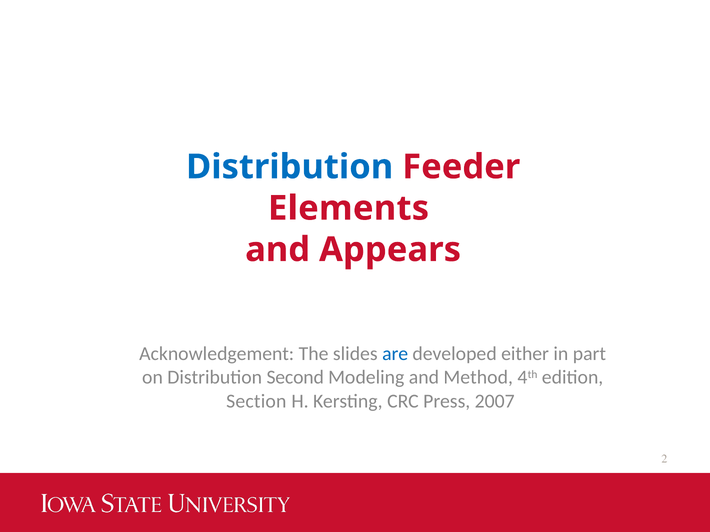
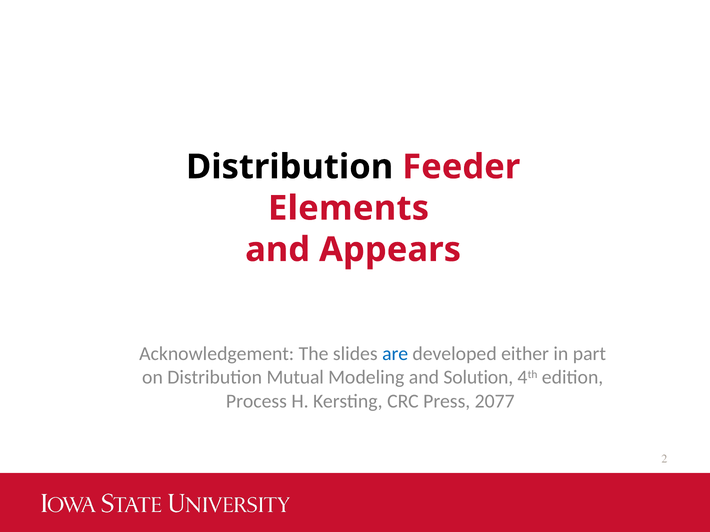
Distribution at (290, 167) colour: blue -> black
Second: Second -> Mutual
Method: Method -> Solution
Section: Section -> Process
2007: 2007 -> 2077
